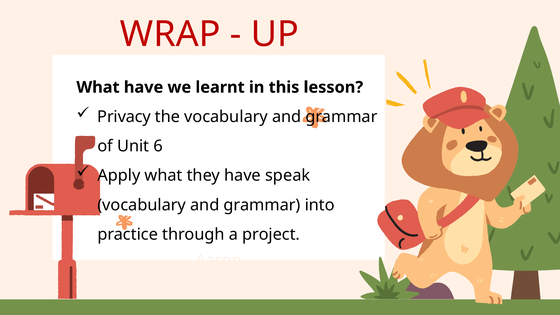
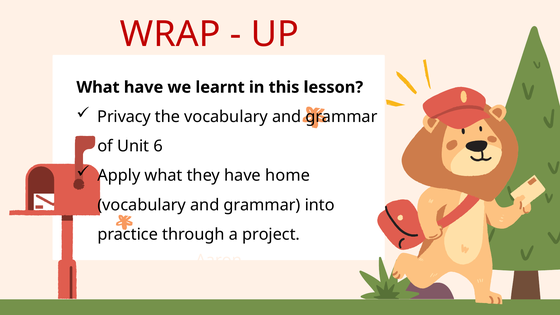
speak: speak -> home
